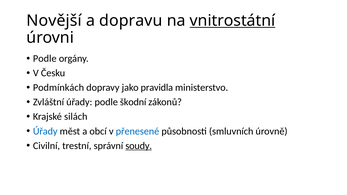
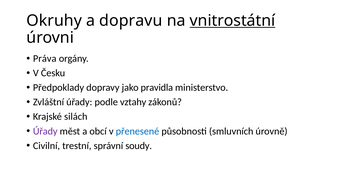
Novější: Novější -> Okruhy
Podle at (45, 59): Podle -> Práva
Podmínkách: Podmínkách -> Předpoklady
škodní: škodní -> vztahy
Úřady at (45, 131) colour: blue -> purple
soudy underline: present -> none
